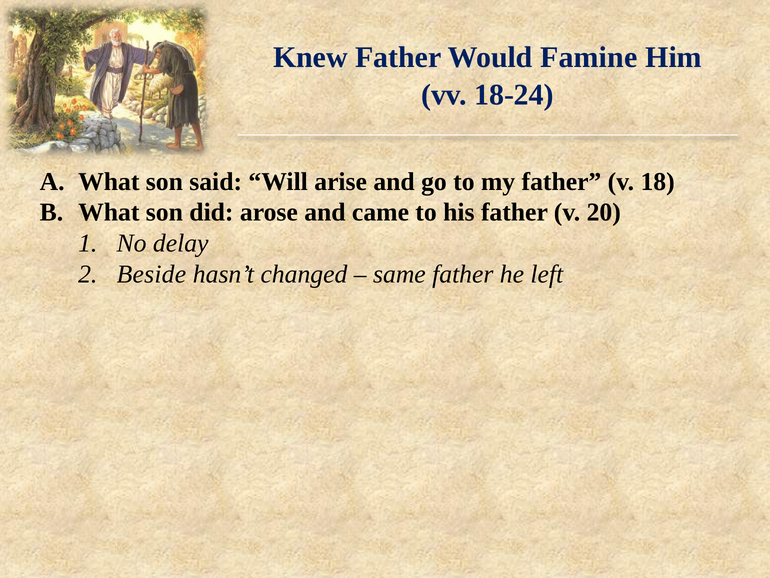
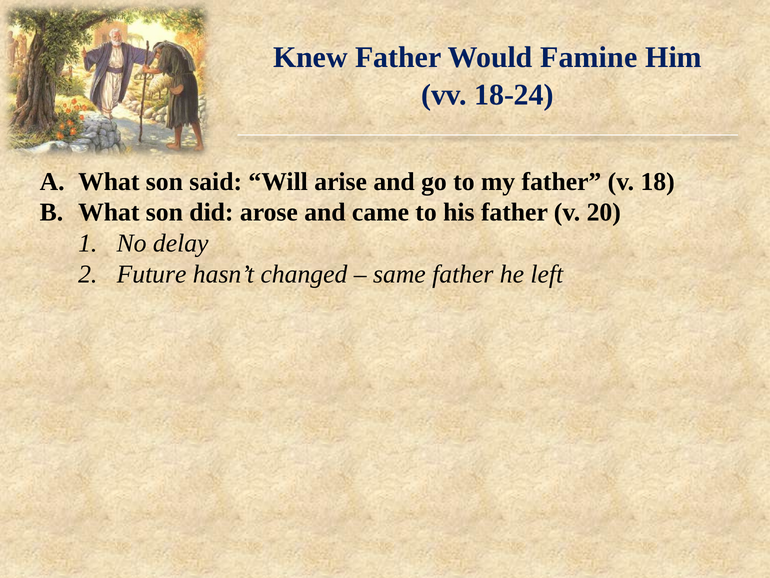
Beside: Beside -> Future
